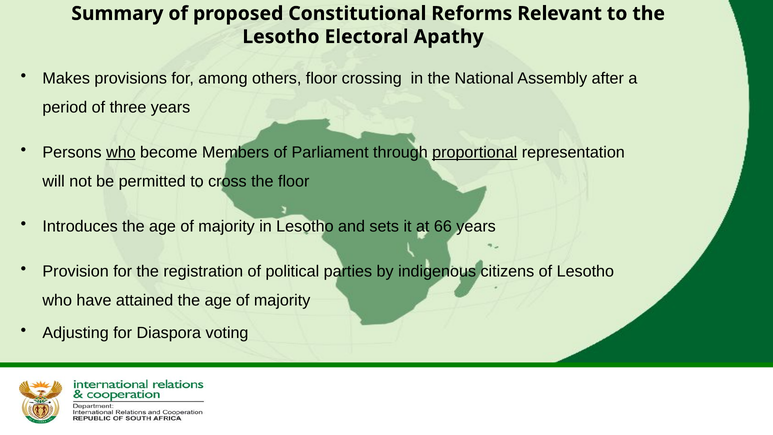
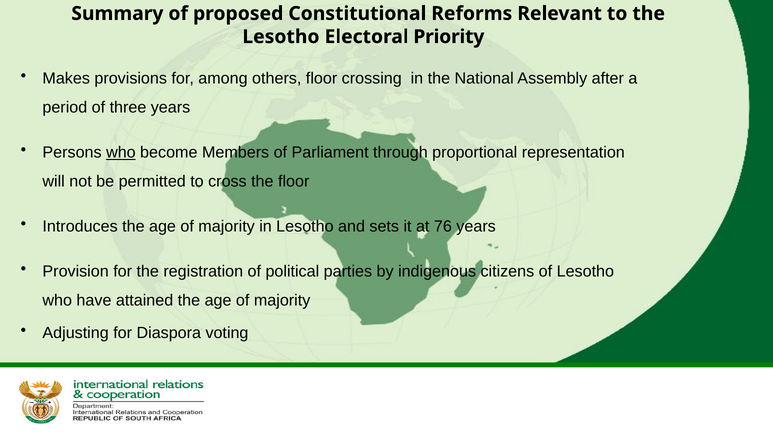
Apathy: Apathy -> Priority
proportional underline: present -> none
66: 66 -> 76
